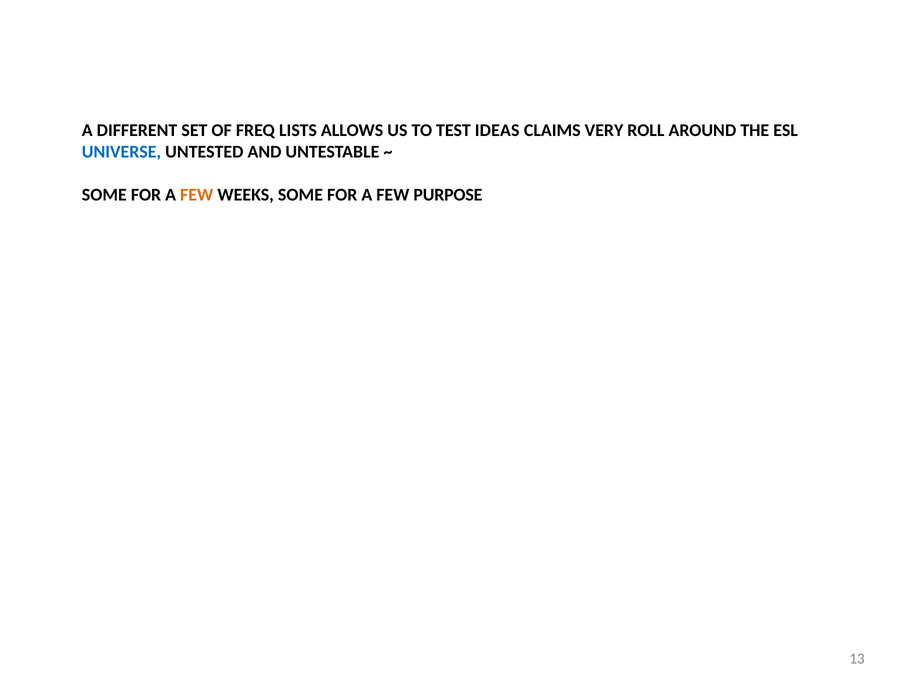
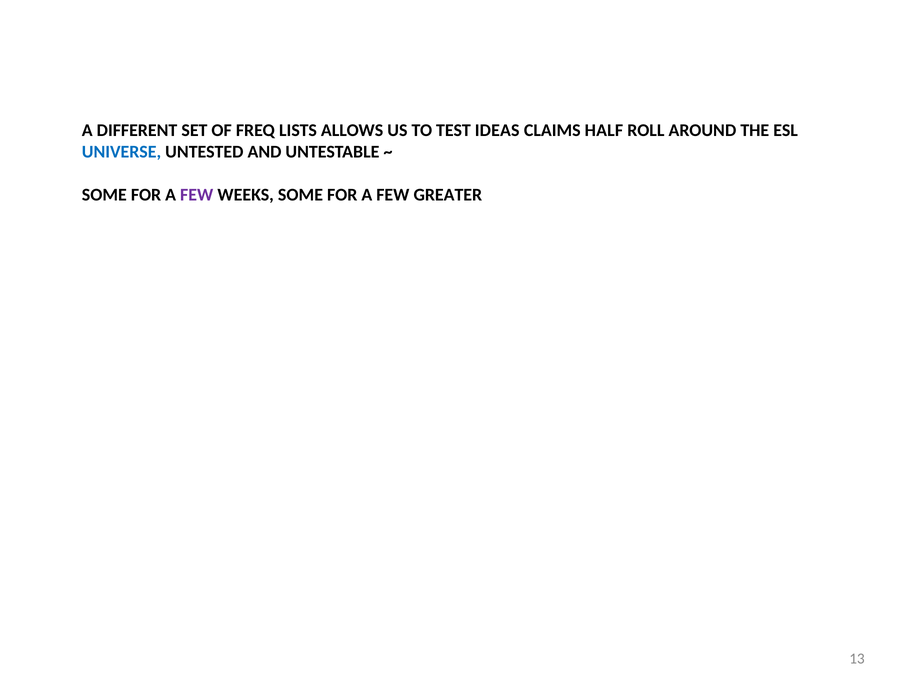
VERY: VERY -> HALF
FEW at (197, 195) colour: orange -> purple
PURPOSE: PURPOSE -> GREATER
